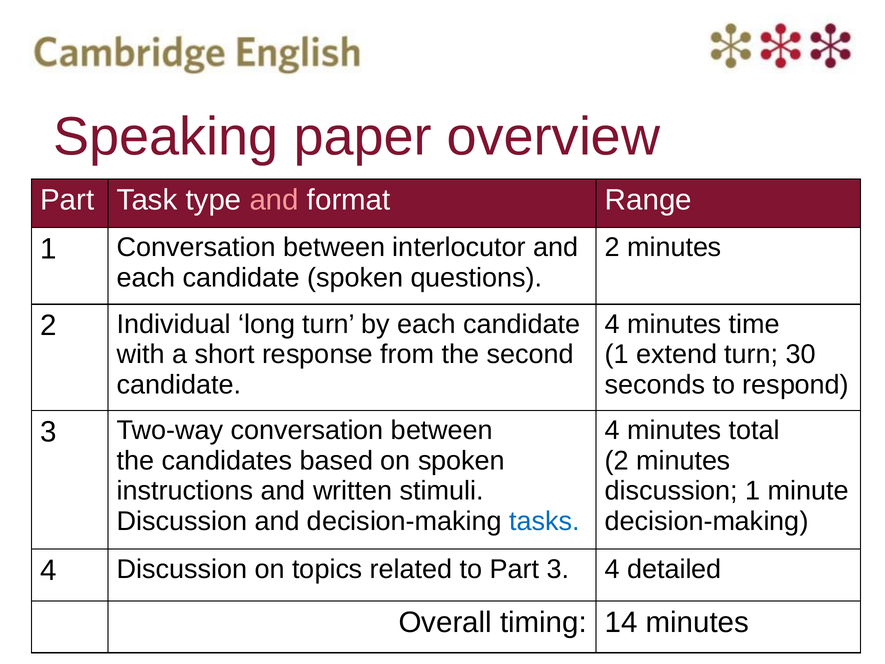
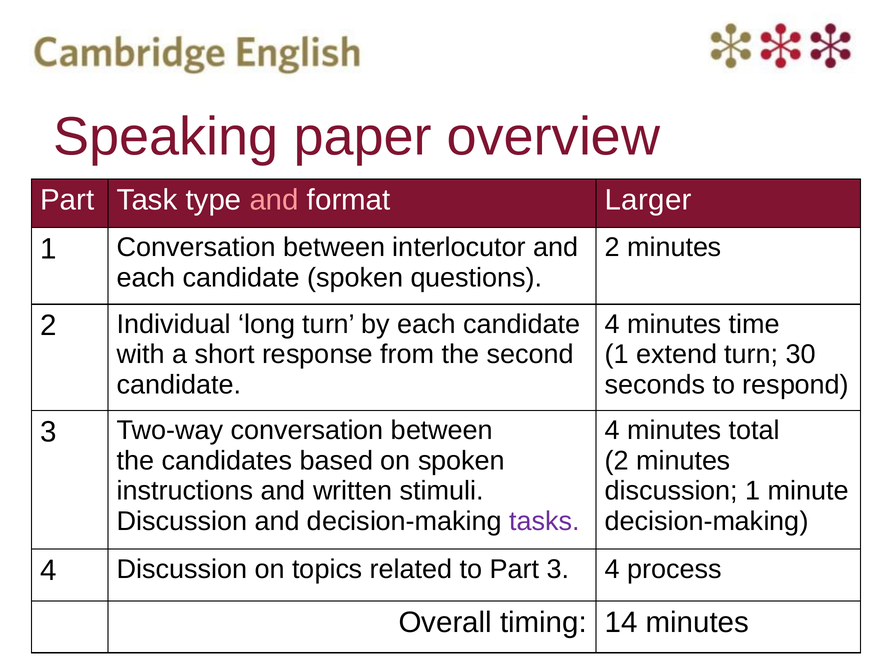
Range: Range -> Larger
tasks colour: blue -> purple
detailed: detailed -> process
